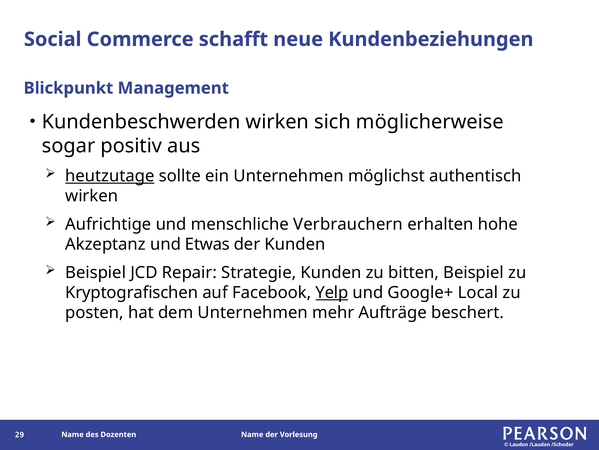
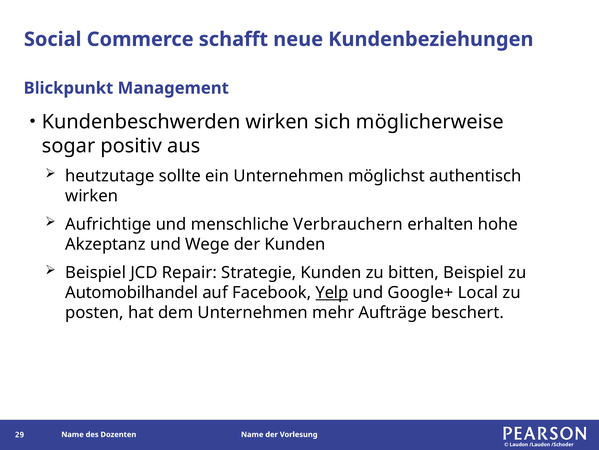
heutzutage underline: present -> none
Etwas: Etwas -> Wege
Kryptografischen: Kryptografischen -> Automobilhandel
